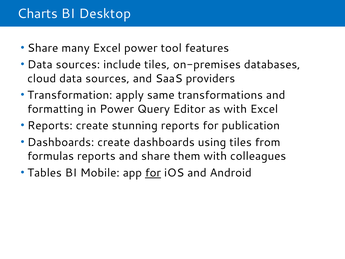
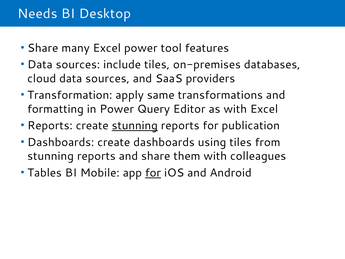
Charts: Charts -> Needs
stunning at (135, 126) underline: none -> present
formulas at (51, 156): formulas -> stunning
